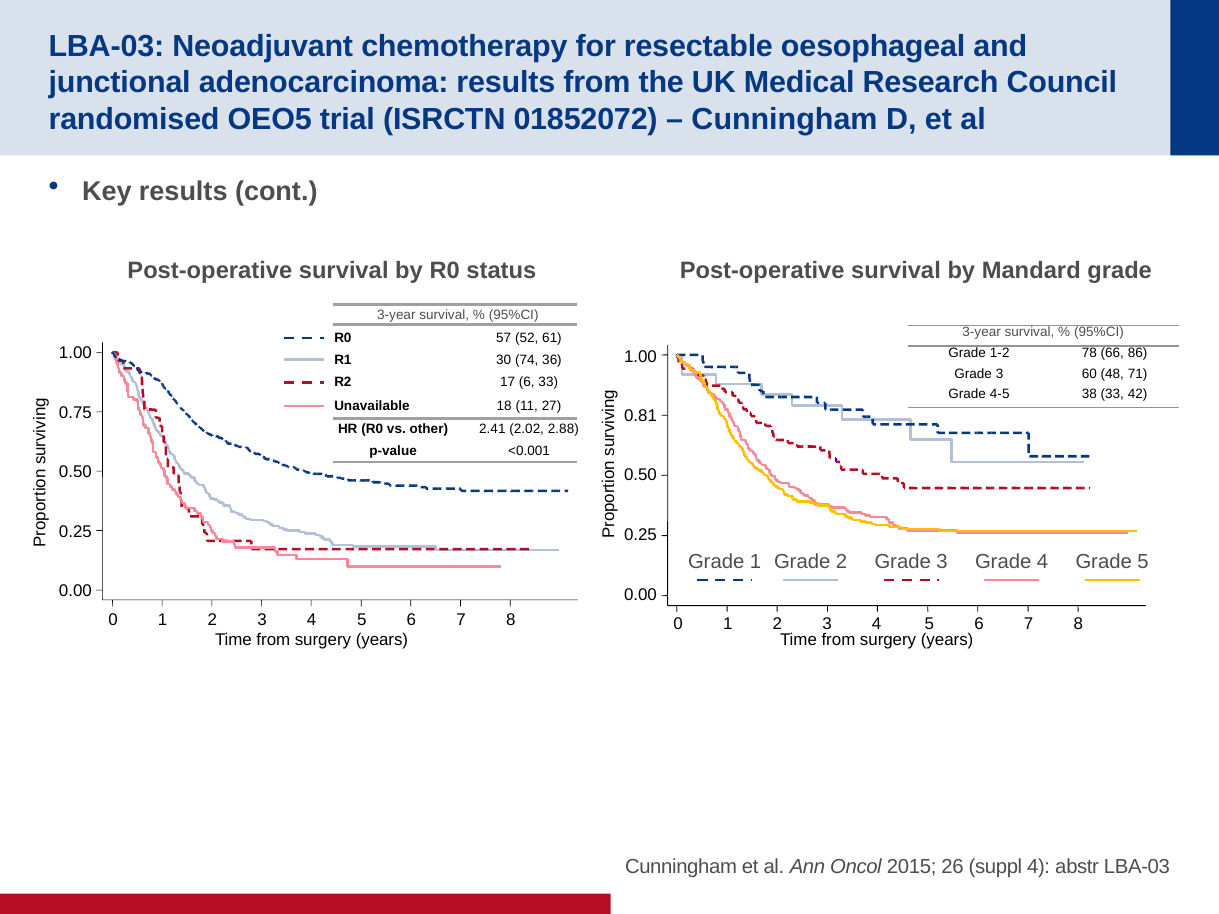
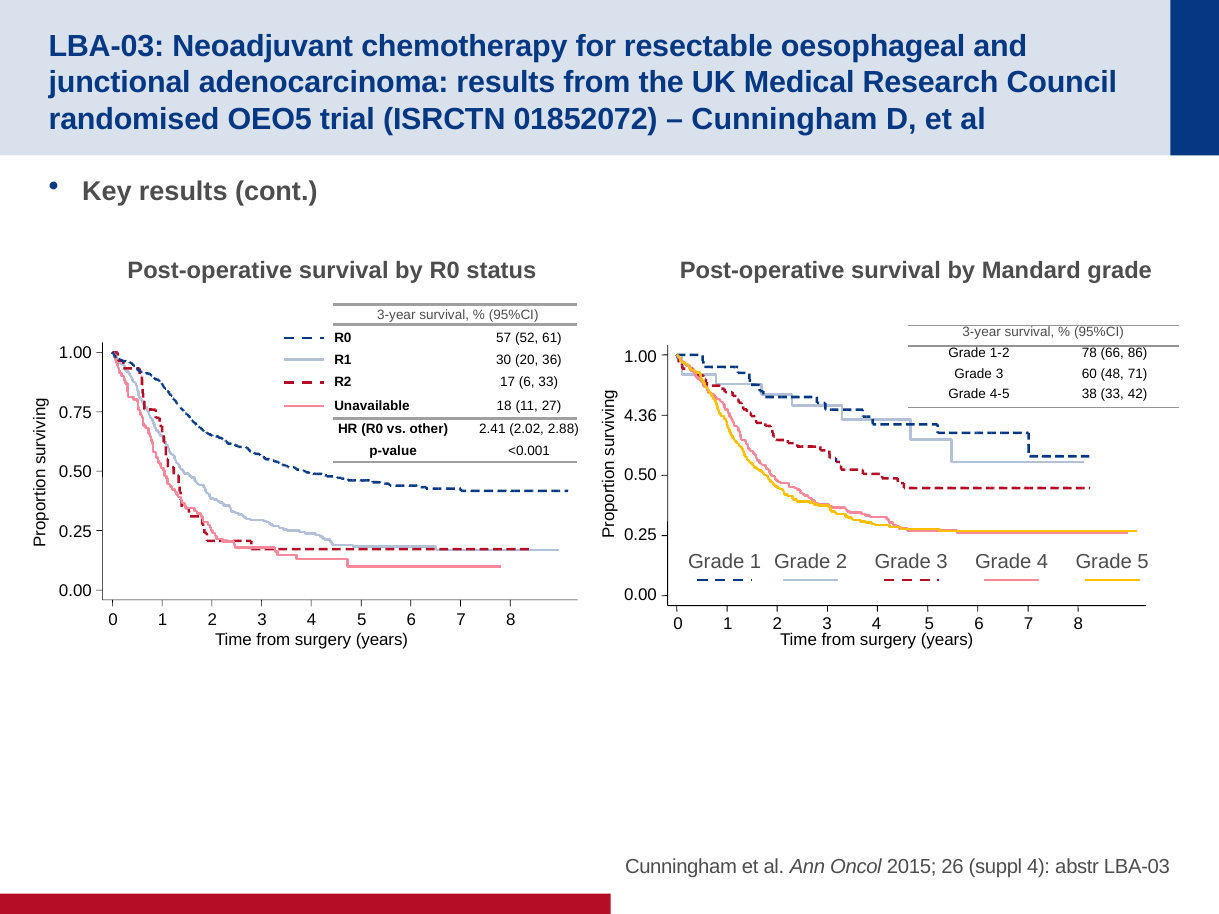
74: 74 -> 20
0.81: 0.81 -> 4.36
